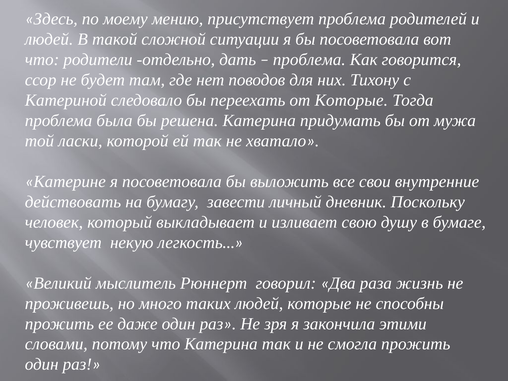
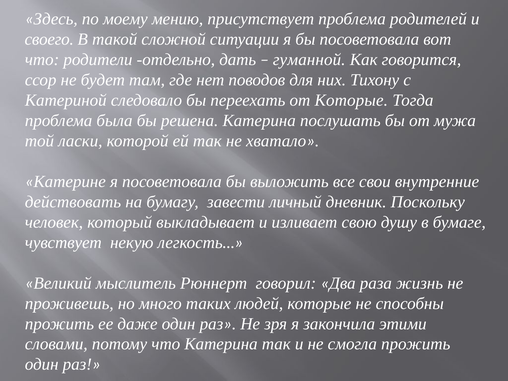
людей at (49, 39): людей -> своего
проблема at (309, 60): проблема -> гуманной
придумать: придумать -> послушать
